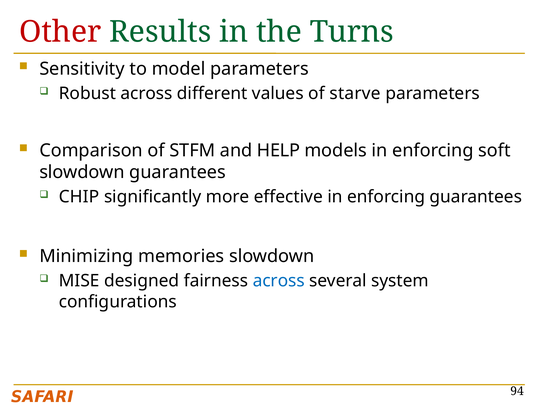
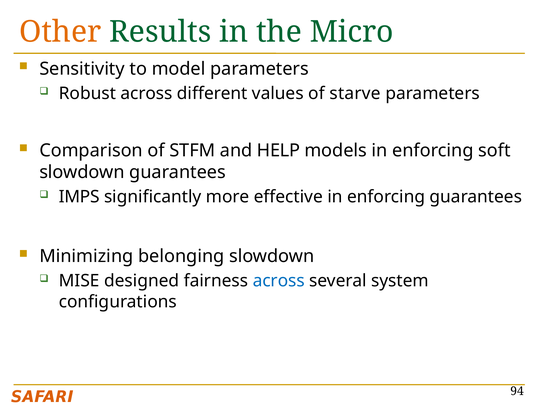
Other colour: red -> orange
Turns: Turns -> Micro
CHIP: CHIP -> IMPS
memories: memories -> belonging
